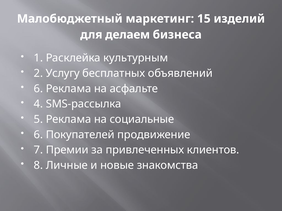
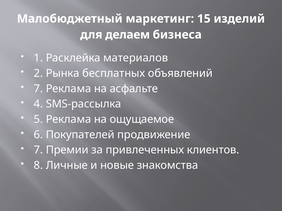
культурным: культурным -> материалов
Услугу: Услугу -> Рынка
6 at (38, 89): 6 -> 7
социальные: социальные -> ощущаемое
